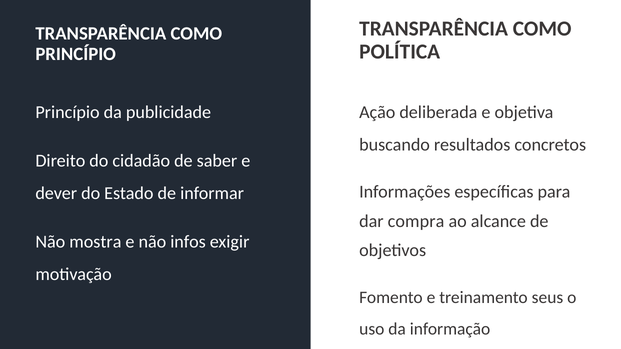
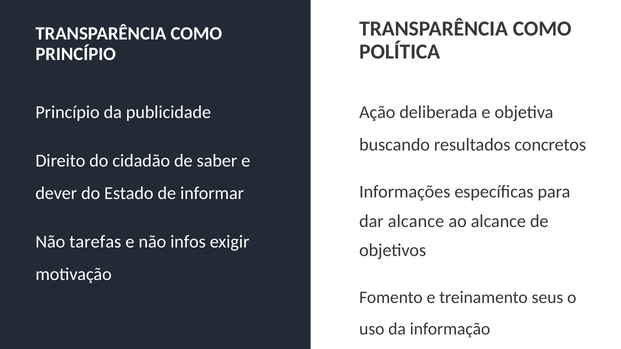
dar compra: compra -> alcance
mostra: mostra -> tarefas
